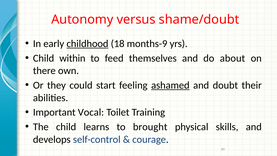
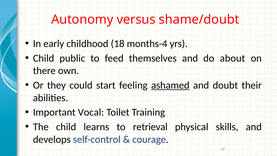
childhood underline: present -> none
months-9: months-9 -> months-4
within: within -> public
brought: brought -> retrieval
